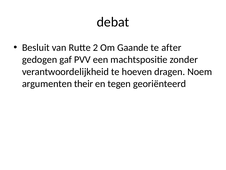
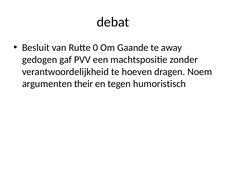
2: 2 -> 0
after: after -> away
georiënteerd: georiënteerd -> humoristisch
